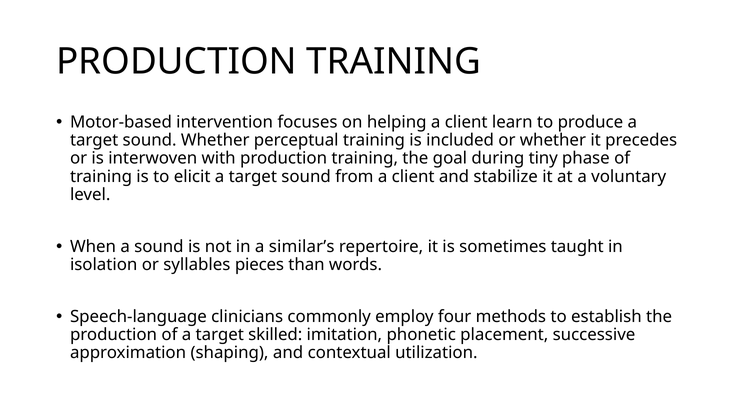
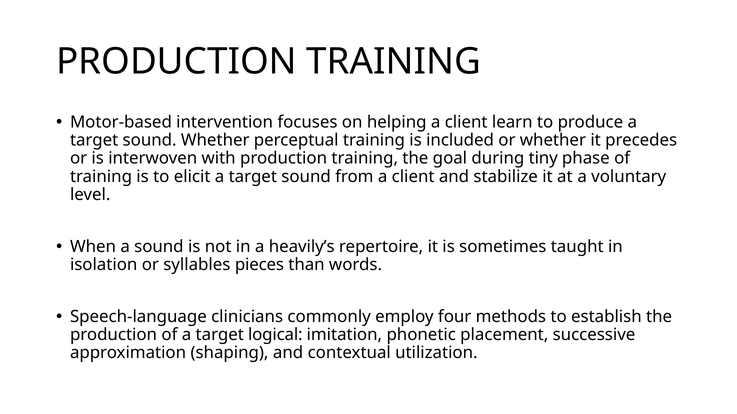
similar’s: similar’s -> heavily’s
skilled: skilled -> logical
